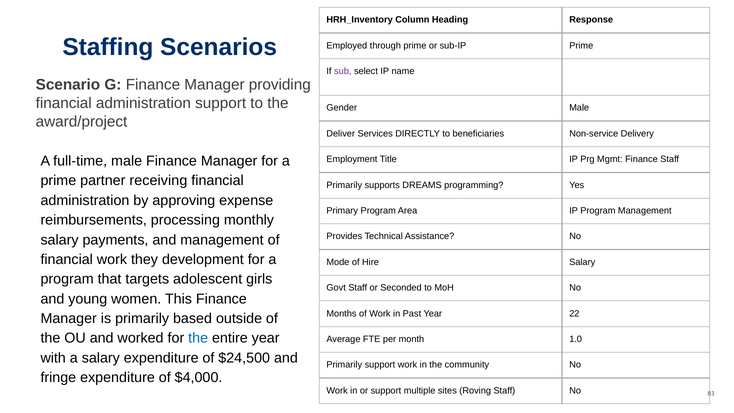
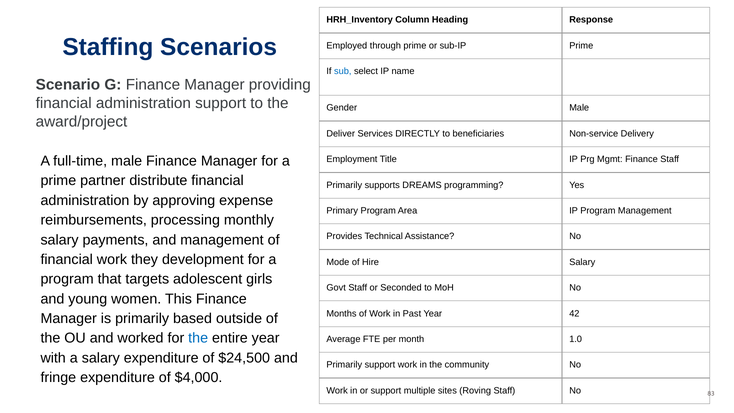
sub colour: purple -> blue
receiving: receiving -> distribute
22: 22 -> 42
